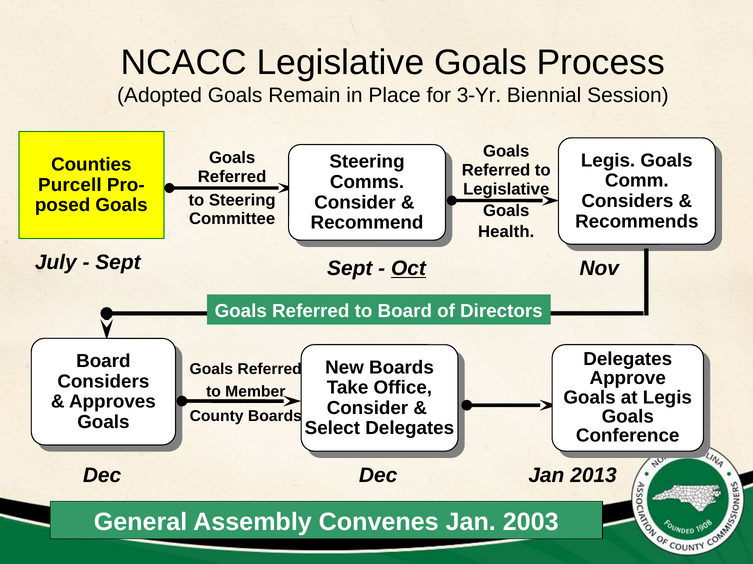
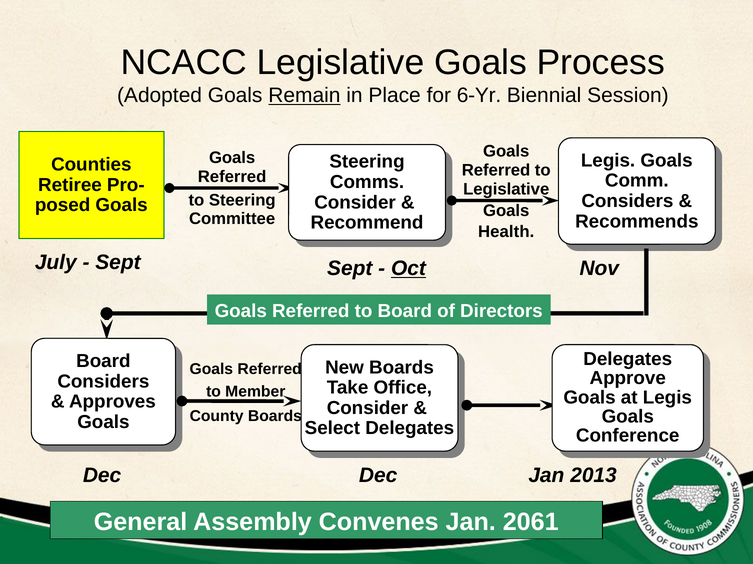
Remain underline: none -> present
3-Yr: 3-Yr -> 6-Yr
Purcell: Purcell -> Retiree
2003: 2003 -> 2061
